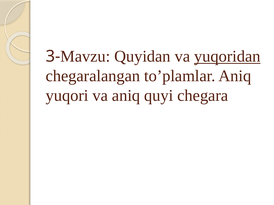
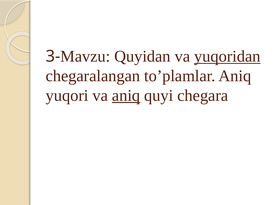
aniq at (126, 96) underline: none -> present
